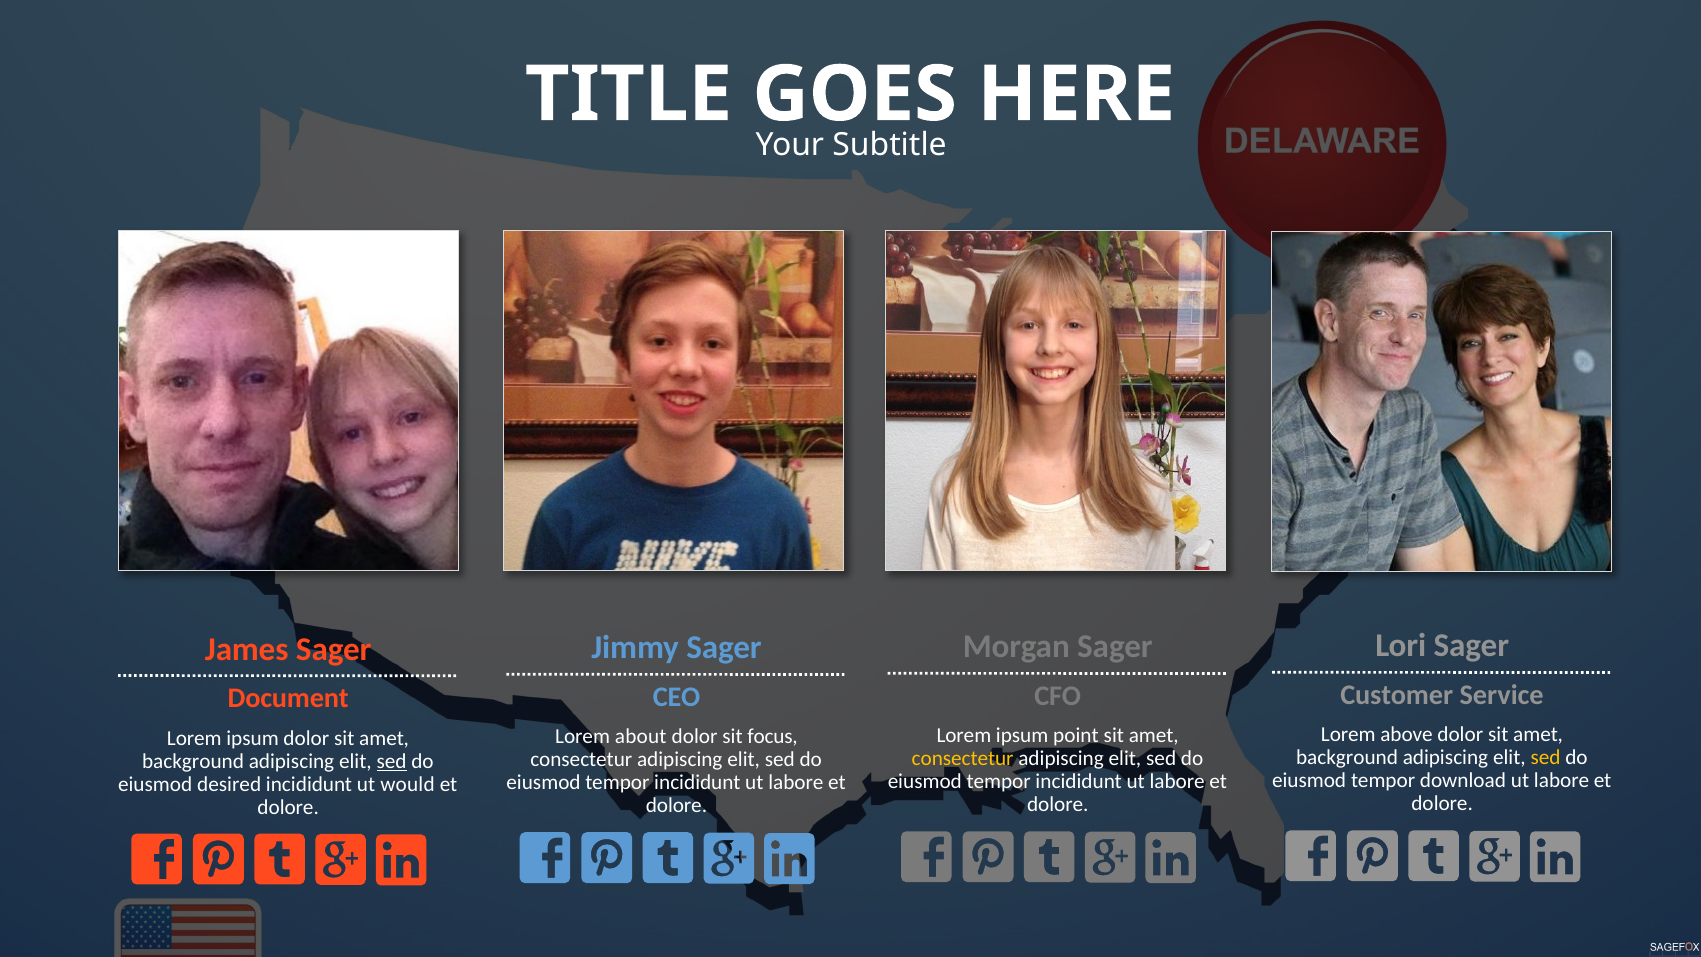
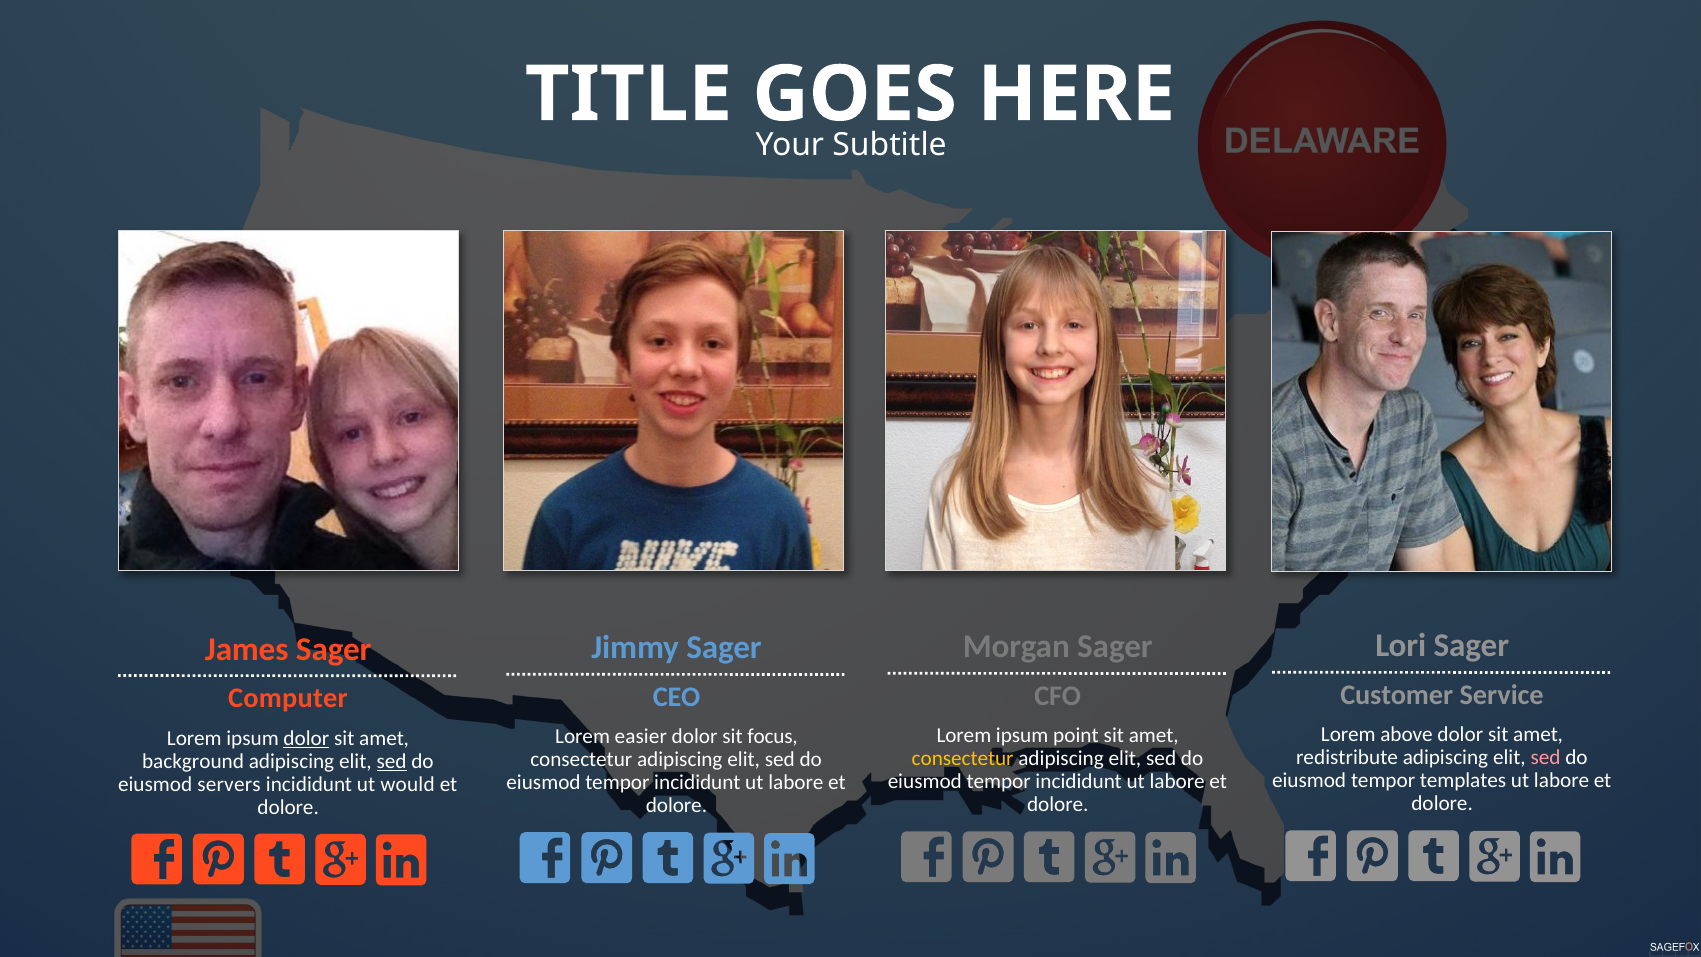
Document: Document -> Computer
about: about -> easier
dolor at (306, 738) underline: none -> present
background at (1347, 758): background -> redistribute
sed at (1546, 758) colour: yellow -> pink
download: download -> templates
desired: desired -> servers
